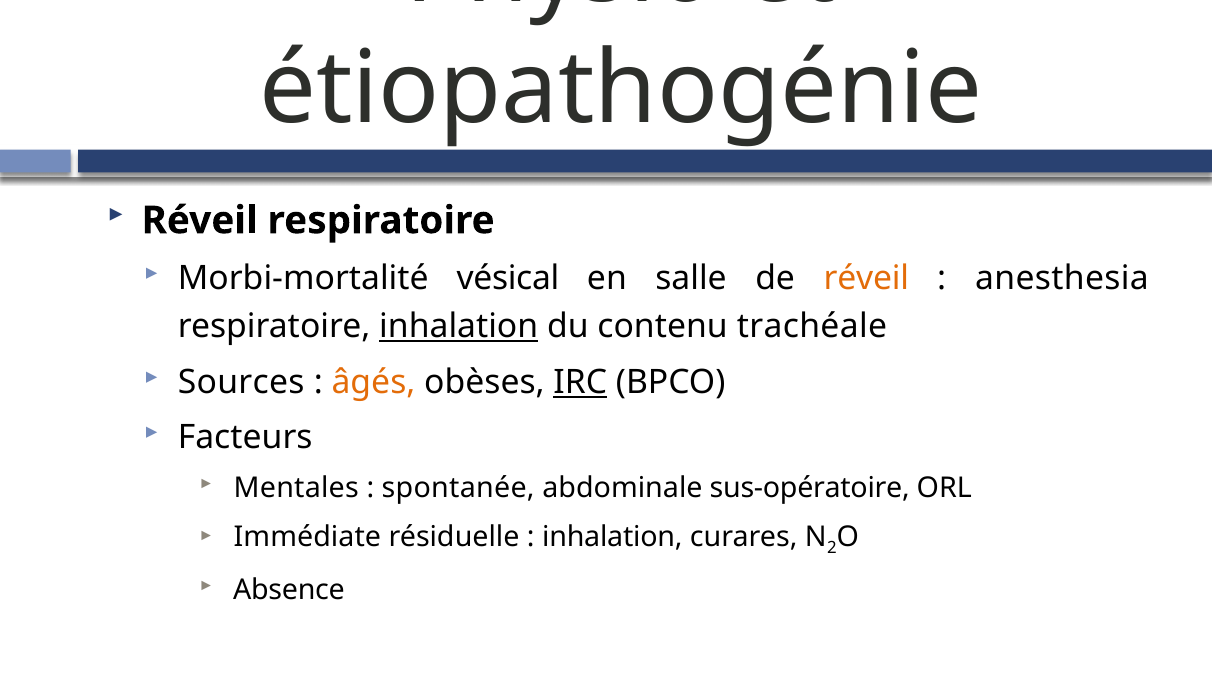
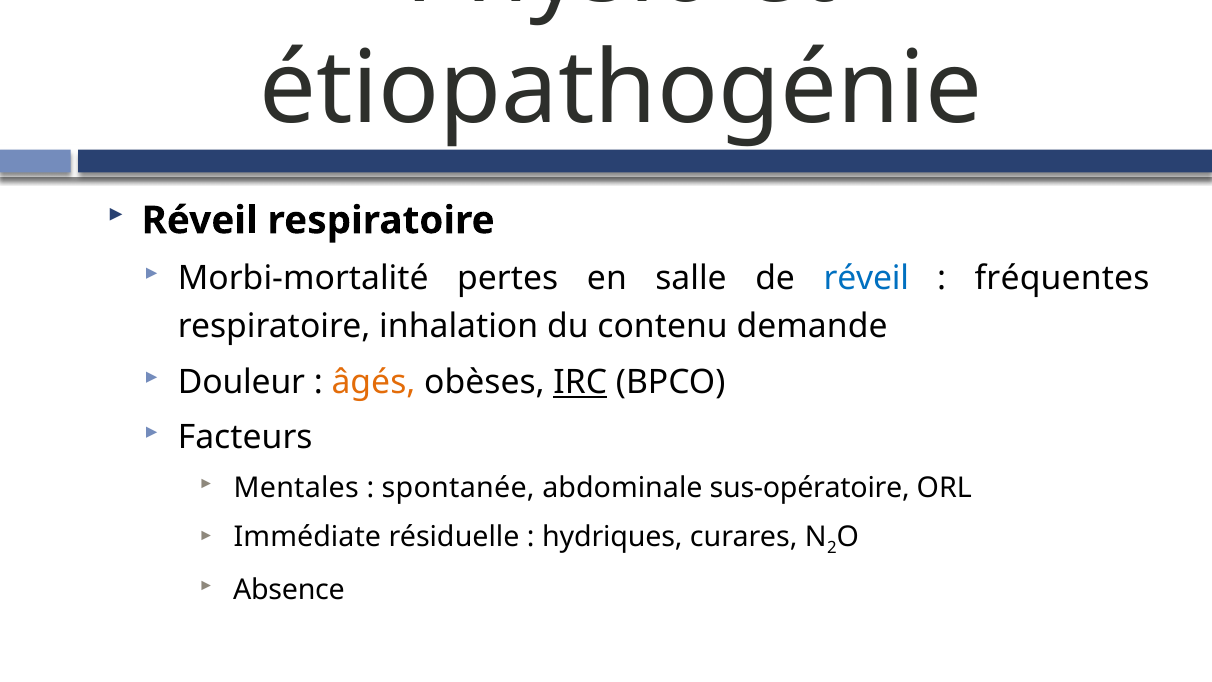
vésical: vésical -> pertes
réveil at (866, 278) colour: orange -> blue
anesthesia: anesthesia -> fréquentes
inhalation at (459, 327) underline: present -> none
trachéale: trachéale -> demande
Sources: Sources -> Douleur
inhalation at (612, 537): inhalation -> hydriques
